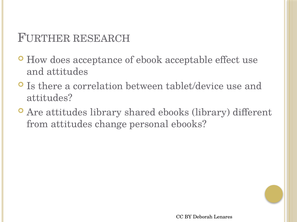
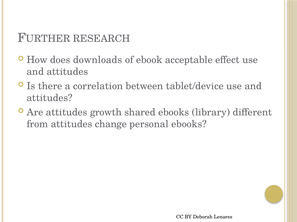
acceptance: acceptance -> downloads
attitudes library: library -> growth
